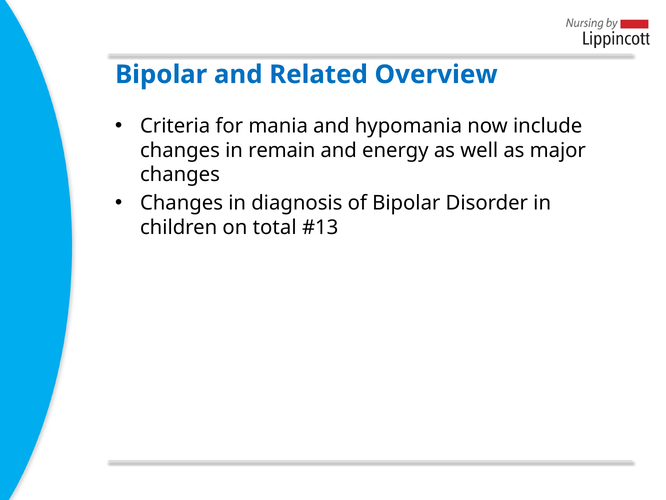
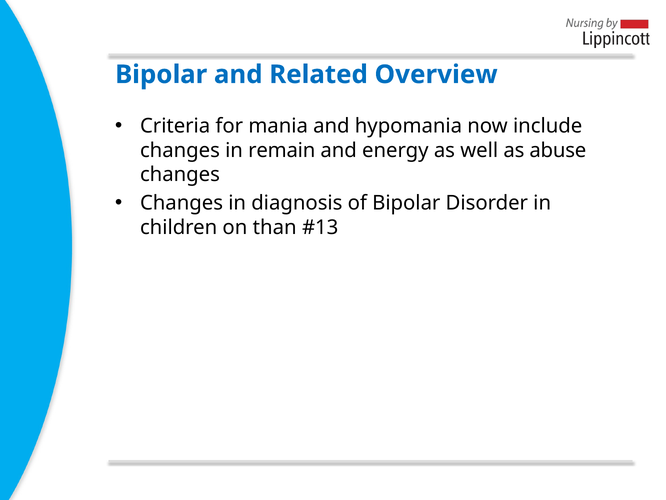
major: major -> abuse
total: total -> than
